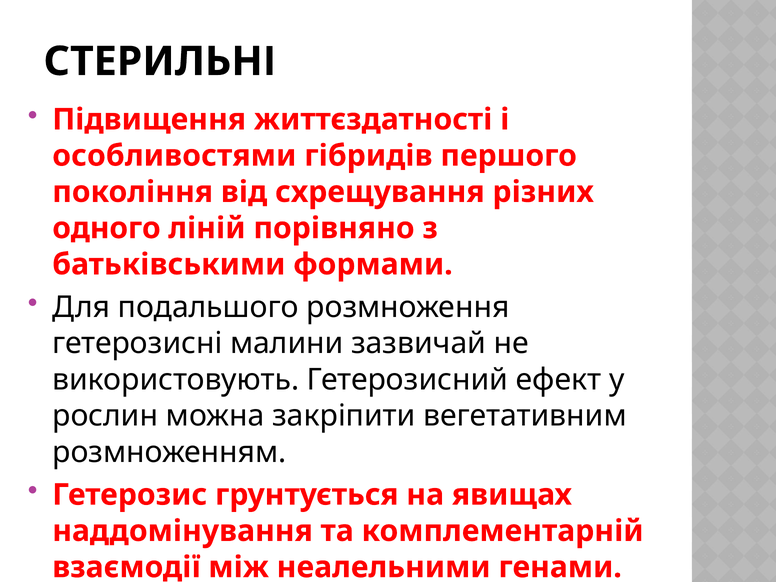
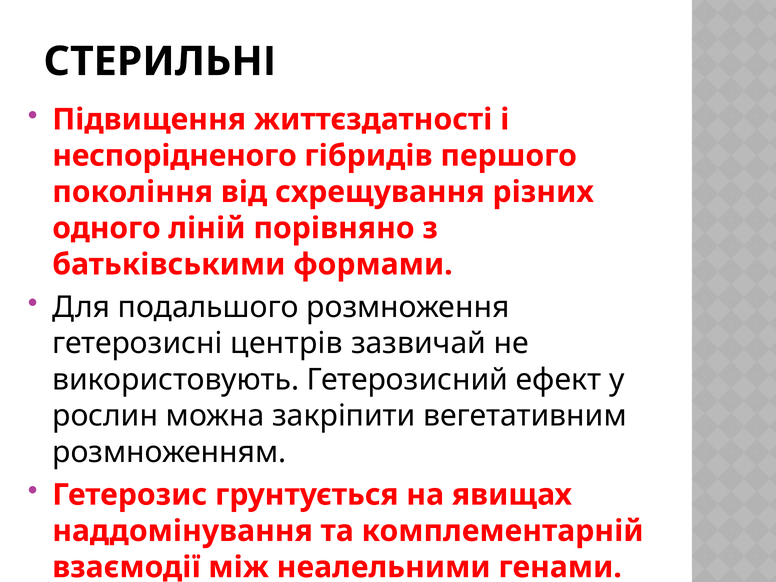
особливостями: особливостями -> неспорідненого
малини: малини -> центрів
